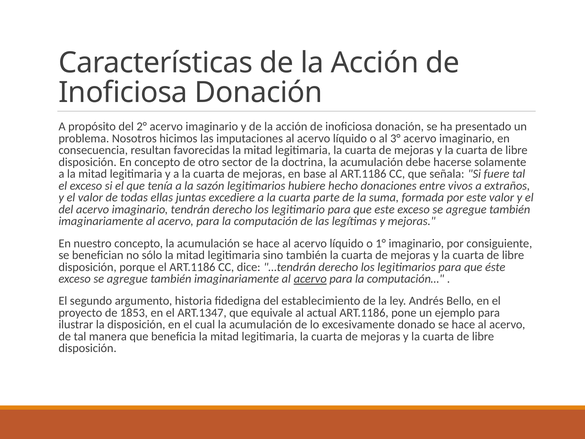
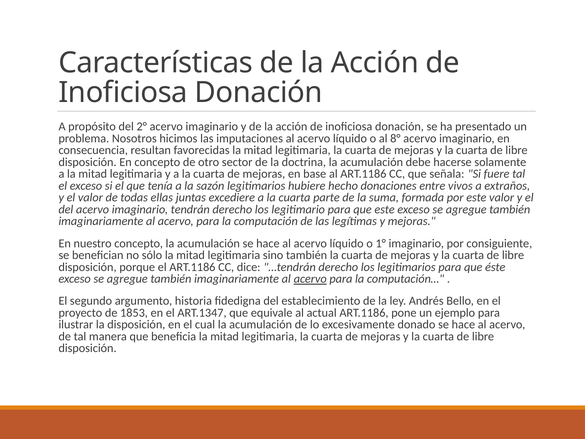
3°: 3° -> 8°
